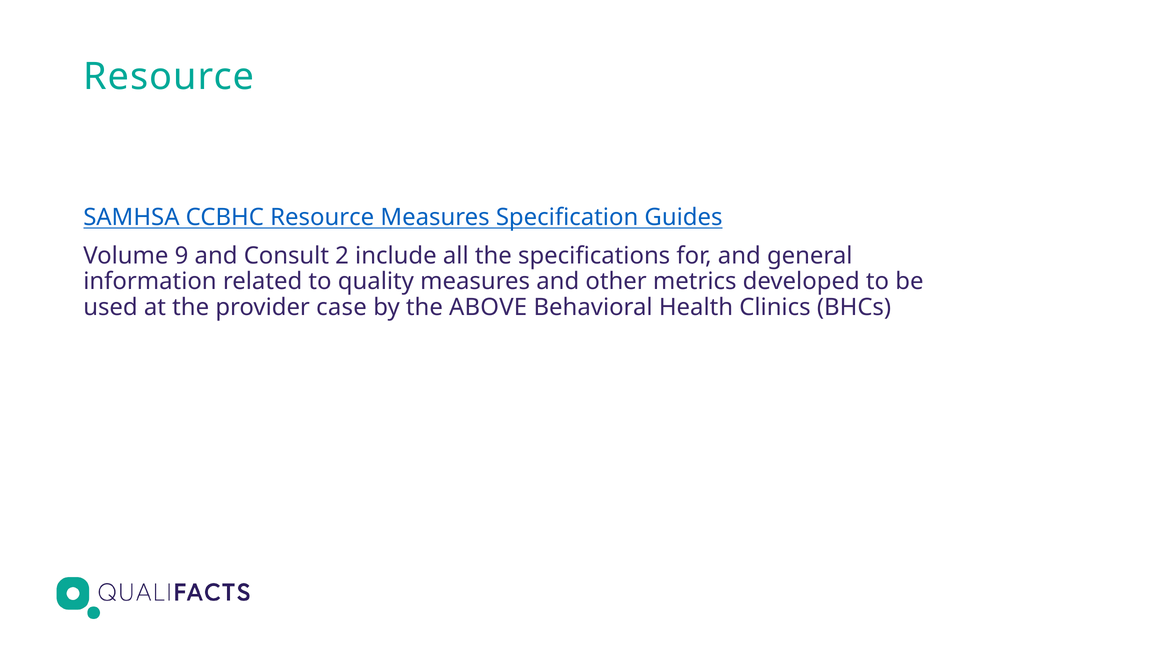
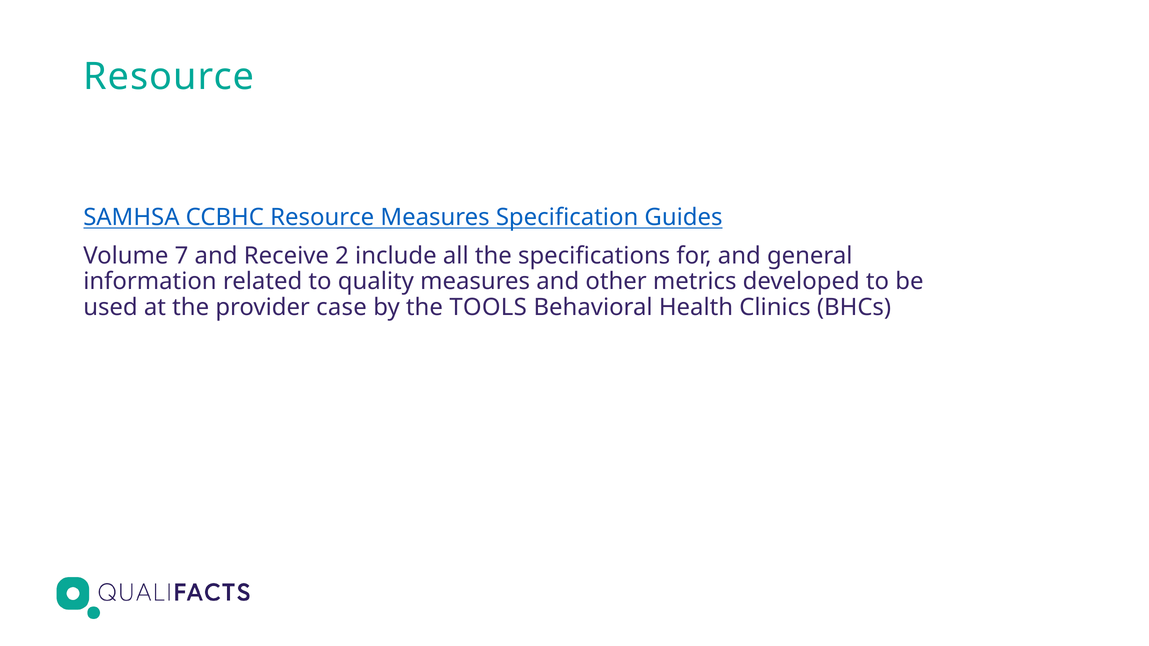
9: 9 -> 7
Consult: Consult -> Receive
ABOVE: ABOVE -> TOOLS
